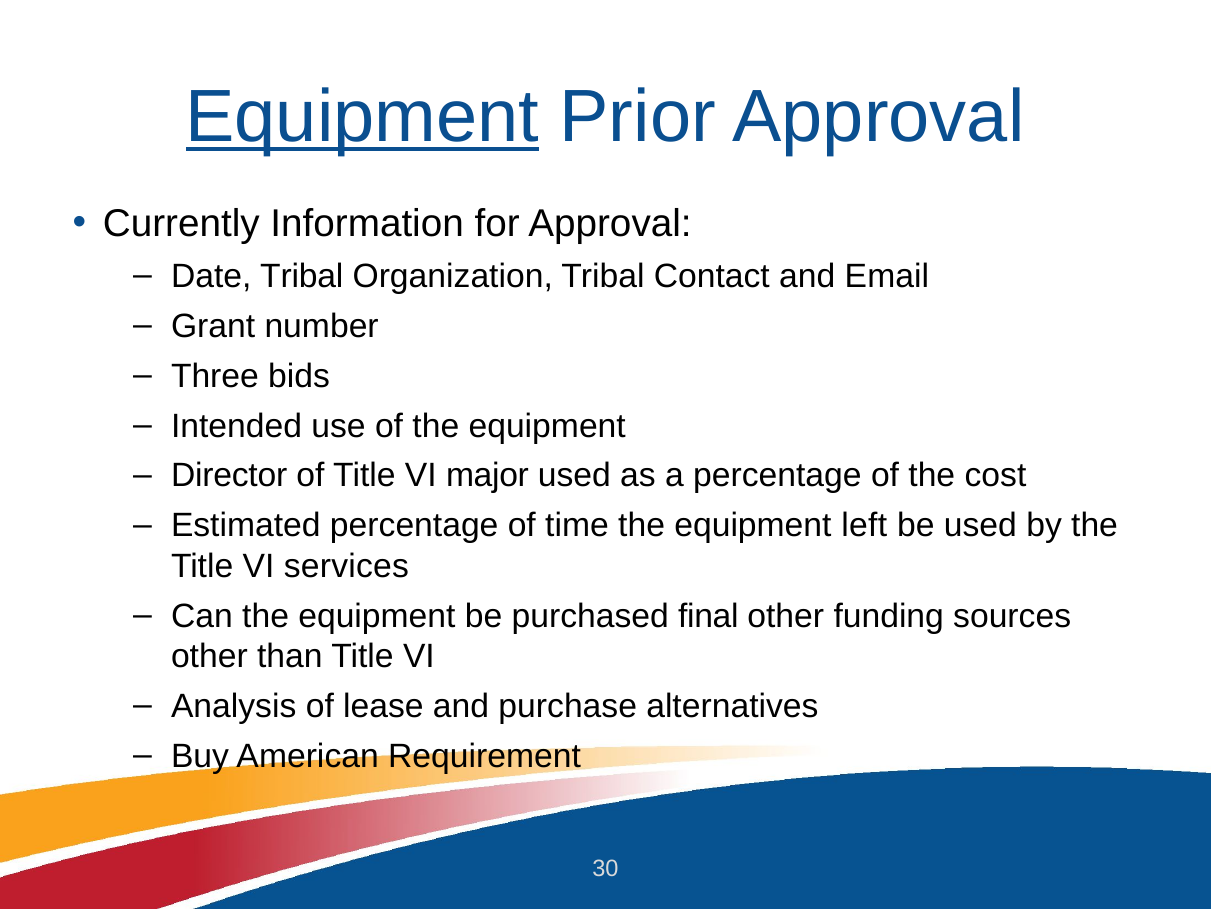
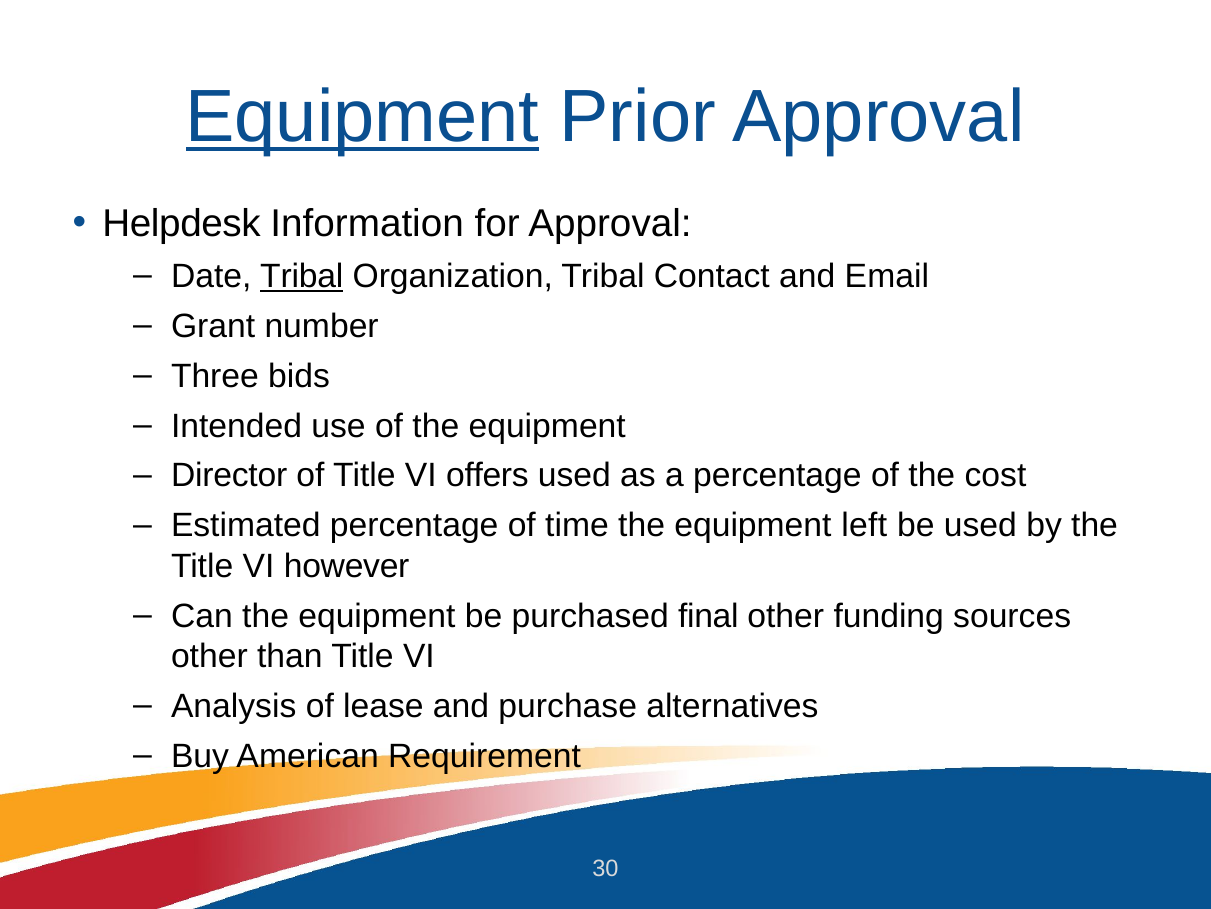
Currently: Currently -> Helpdesk
Tribal at (302, 276) underline: none -> present
major: major -> offers
services: services -> however
